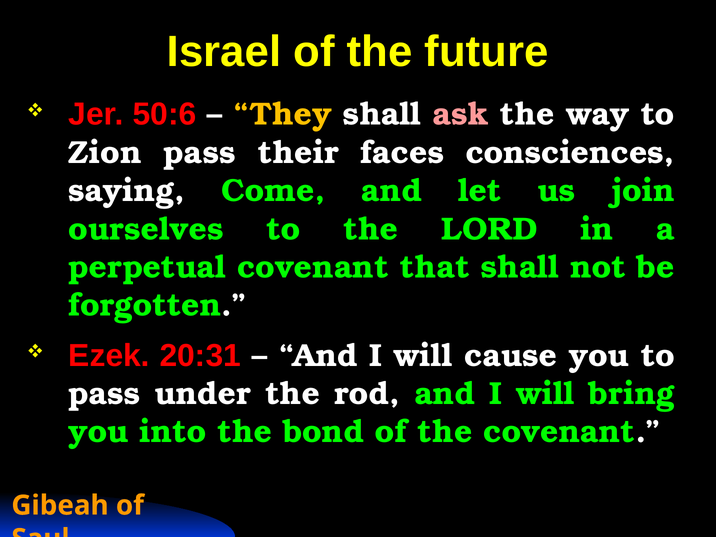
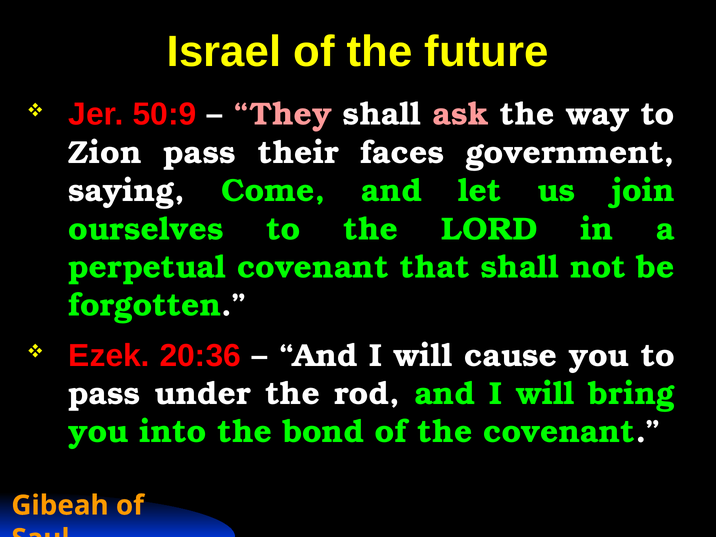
50:6: 50:6 -> 50:9
They colour: yellow -> pink
consciences: consciences -> government
20:31: 20:31 -> 20:36
